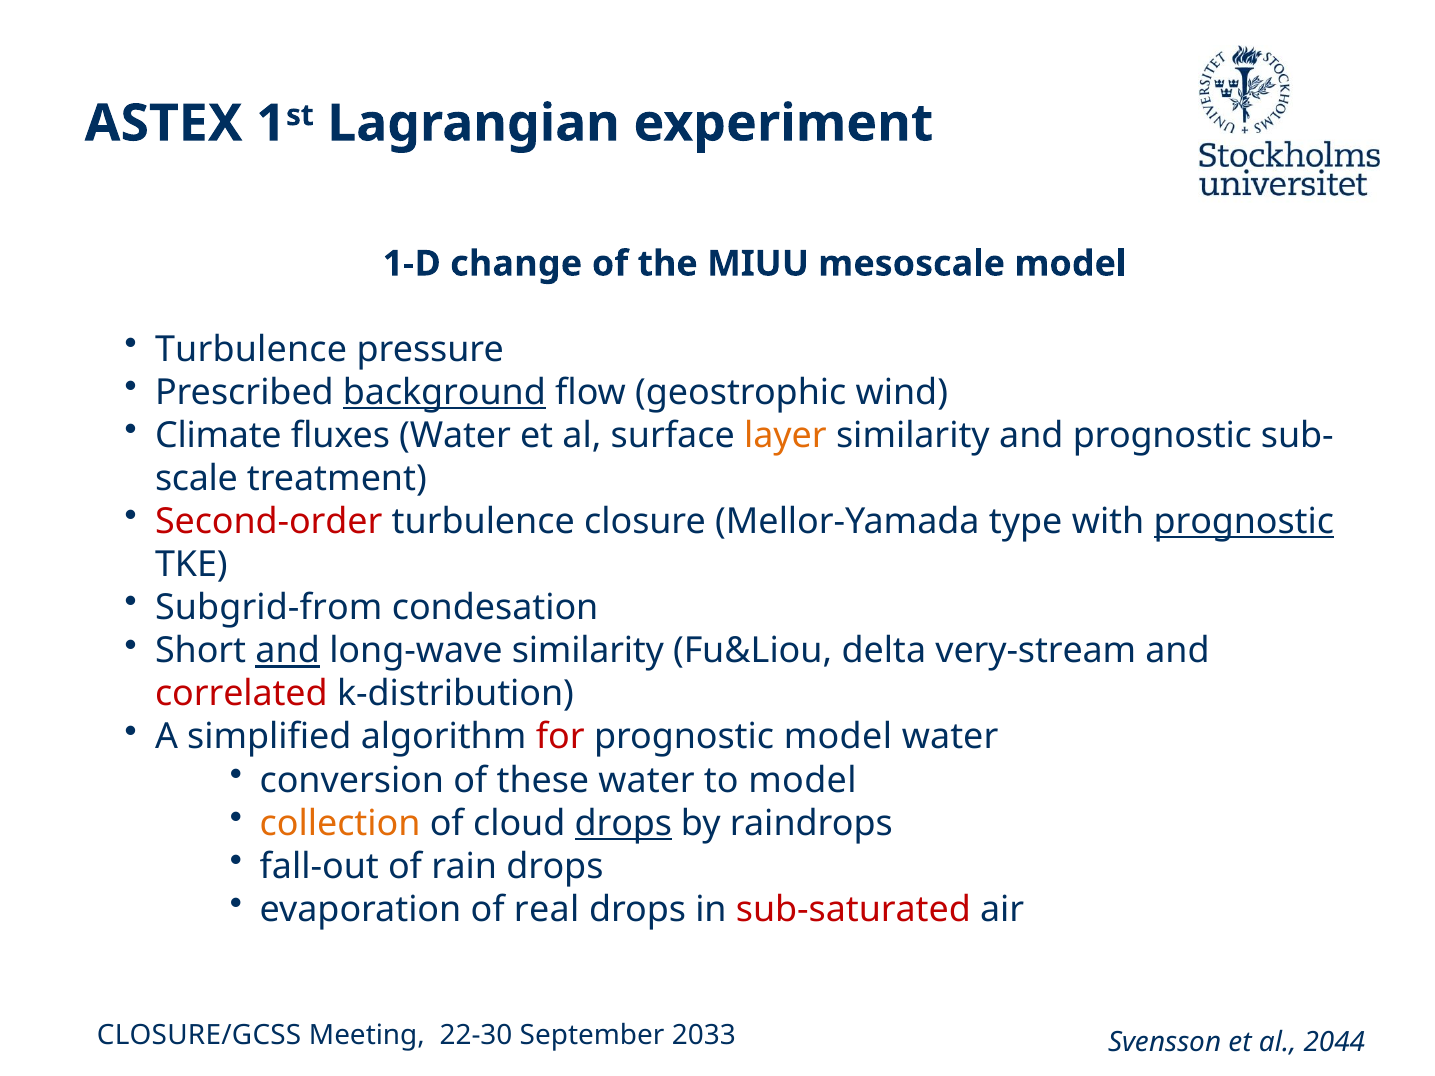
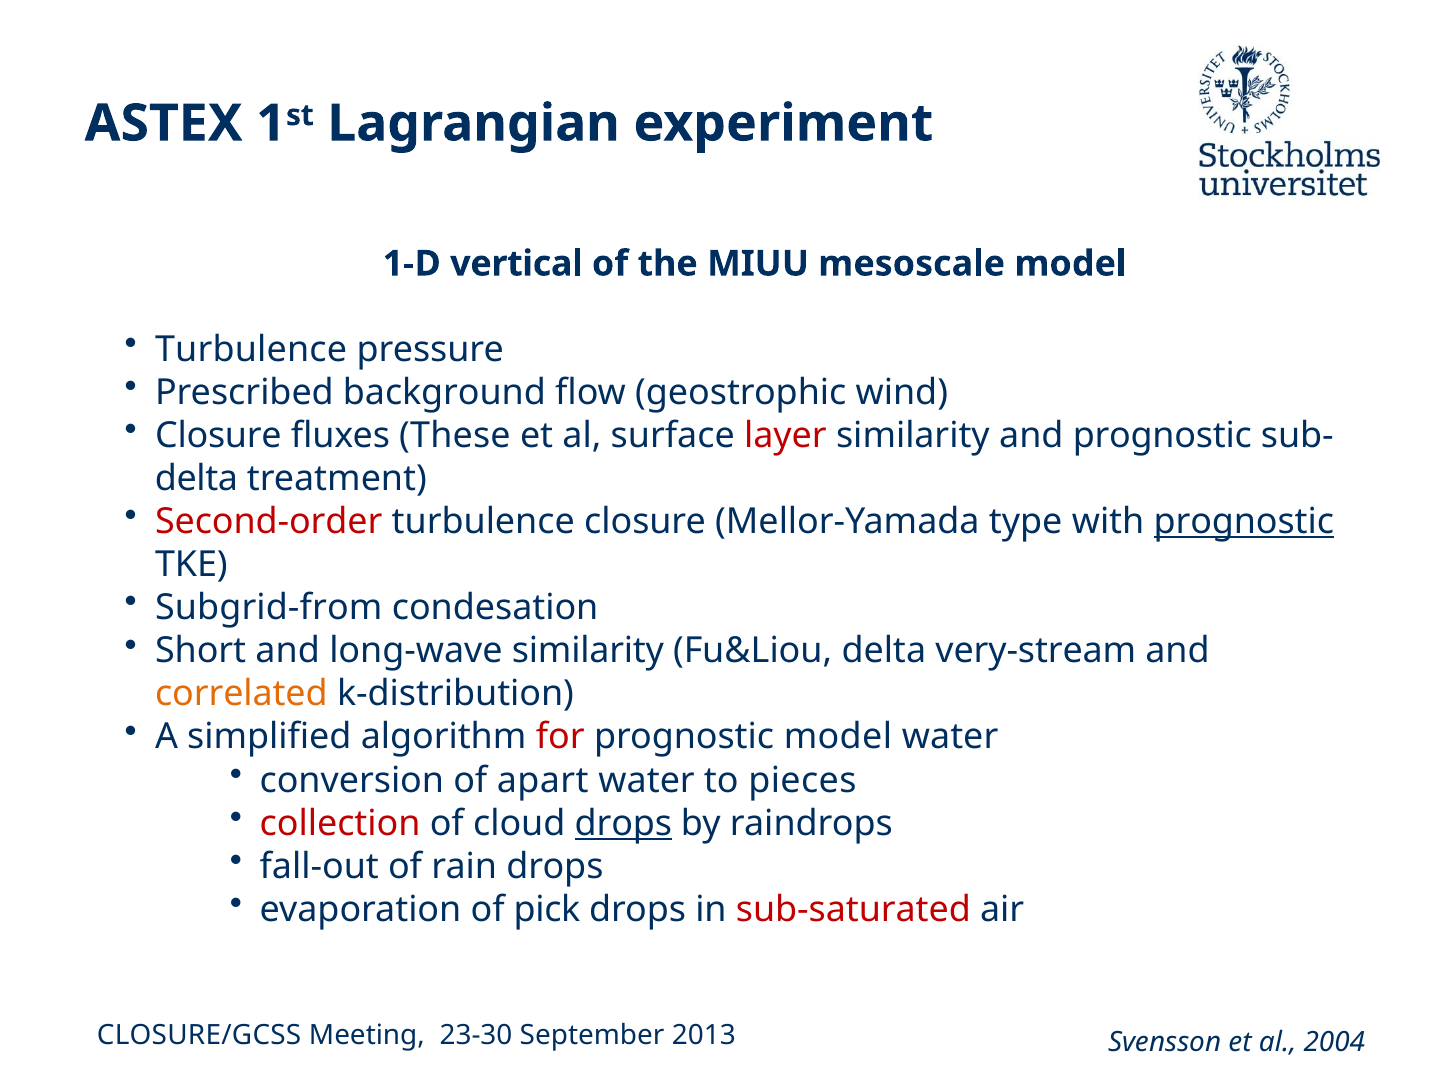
change: change -> vertical
background underline: present -> none
Climate at (218, 436): Climate -> Closure
fluxes Water: Water -> These
layer colour: orange -> red
scale at (196, 479): scale -> delta
and at (288, 651) underline: present -> none
correlated colour: red -> orange
these: these -> apart
to model: model -> pieces
collection colour: orange -> red
real: real -> pick
22-30: 22-30 -> 23-30
2033: 2033 -> 2013
2044: 2044 -> 2004
